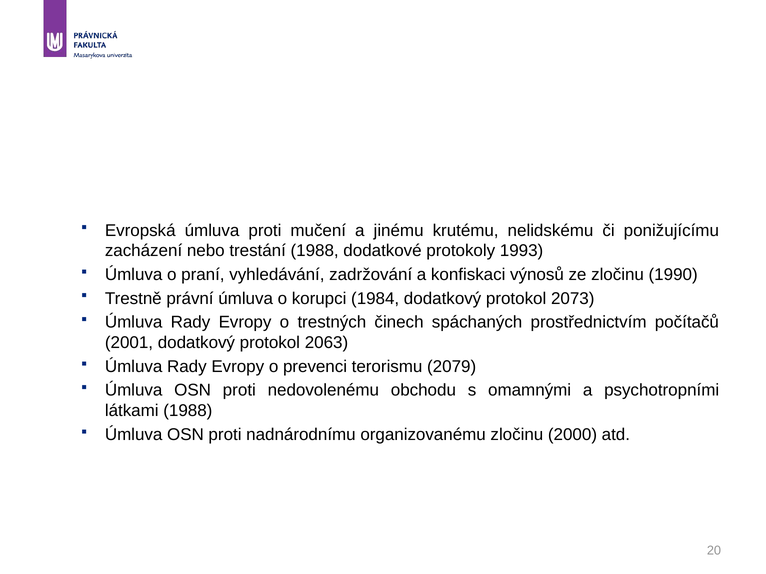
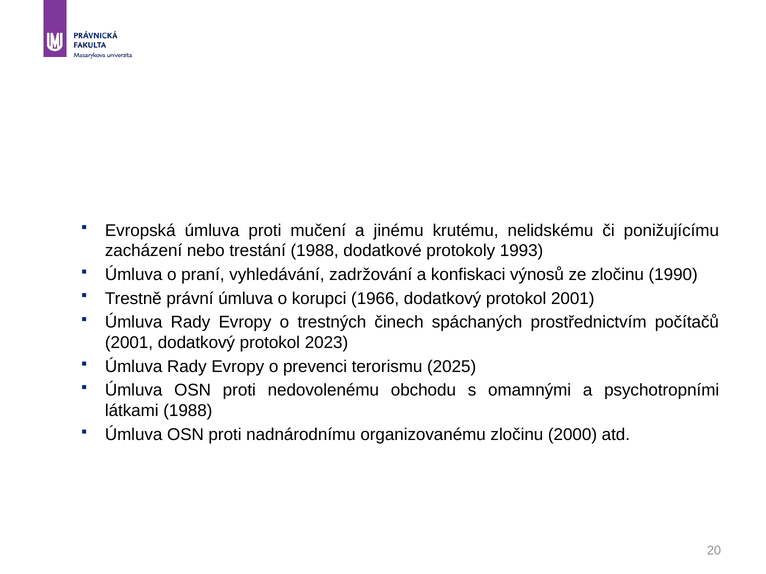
1984: 1984 -> 1966
protokol 2073: 2073 -> 2001
2063: 2063 -> 2023
2079: 2079 -> 2025
